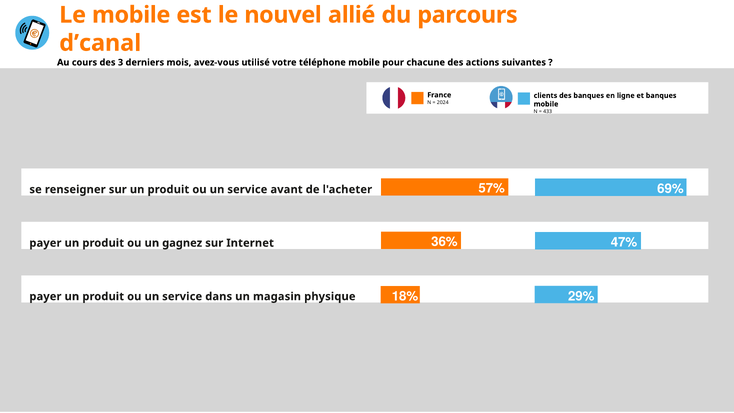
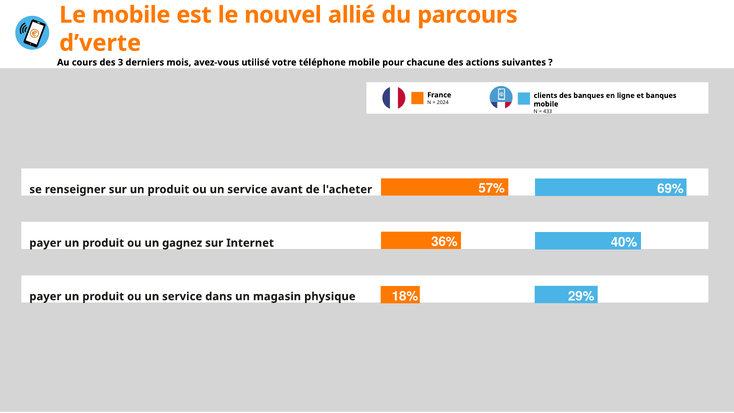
d’canal: d’canal -> d’verte
47%: 47% -> 40%
